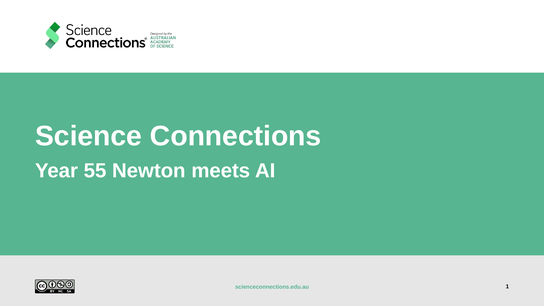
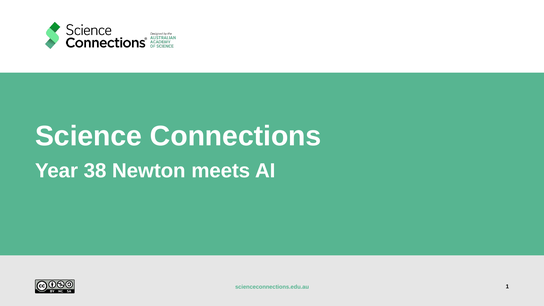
55: 55 -> 38
